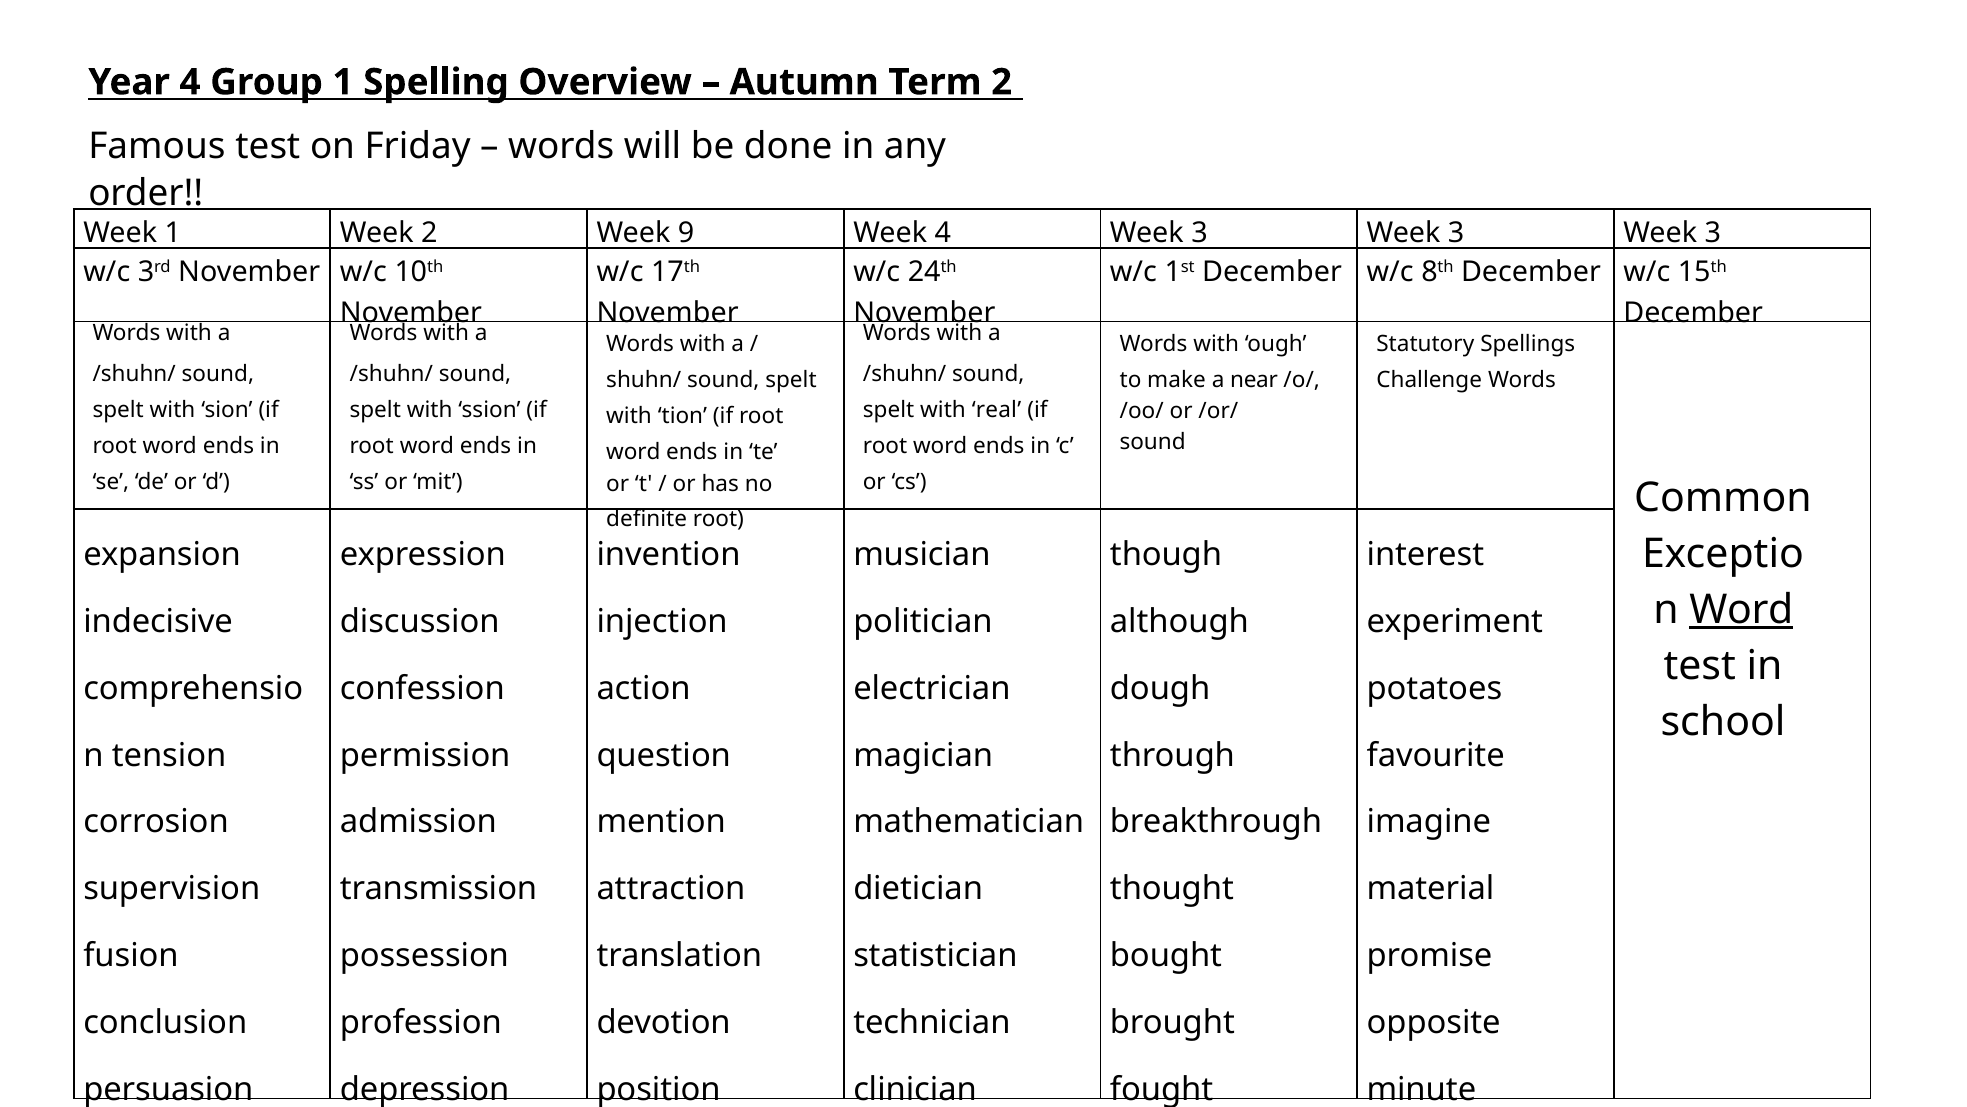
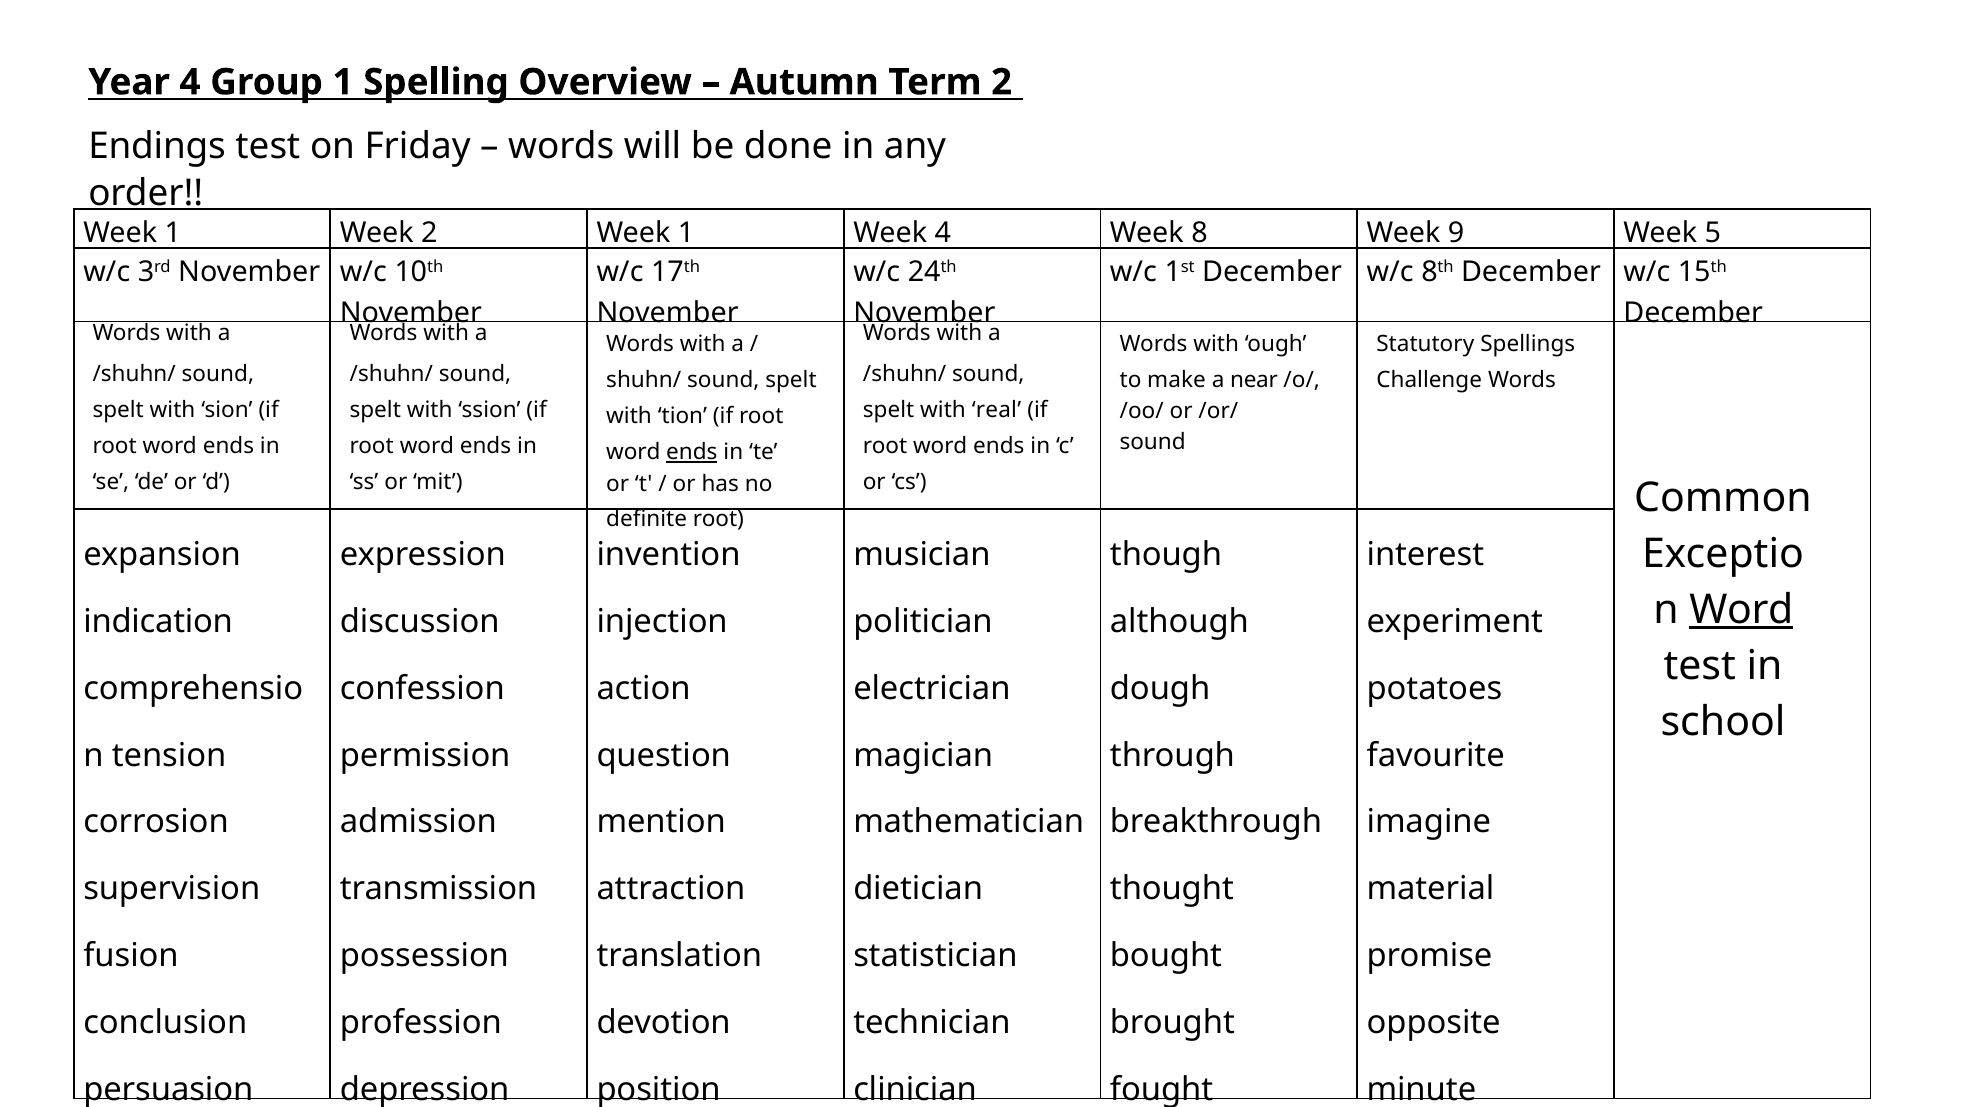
Famous: Famous -> Endings
2 Week 9: 9 -> 1
4 Week 3: 3 -> 8
3 at (1456, 233): 3 -> 9
3 at (1713, 233): 3 -> 5
ends at (692, 452) underline: none -> present
indecisive: indecisive -> indication
